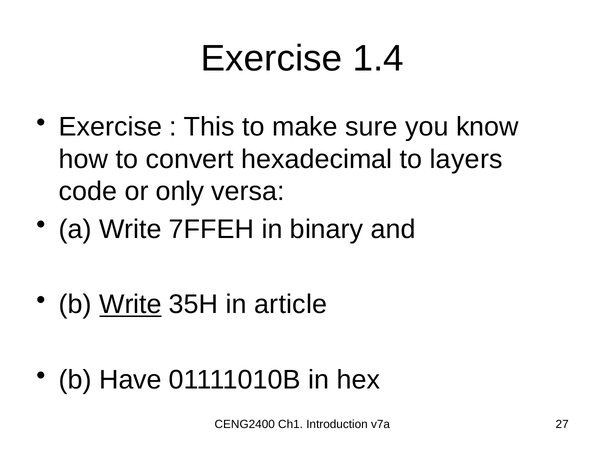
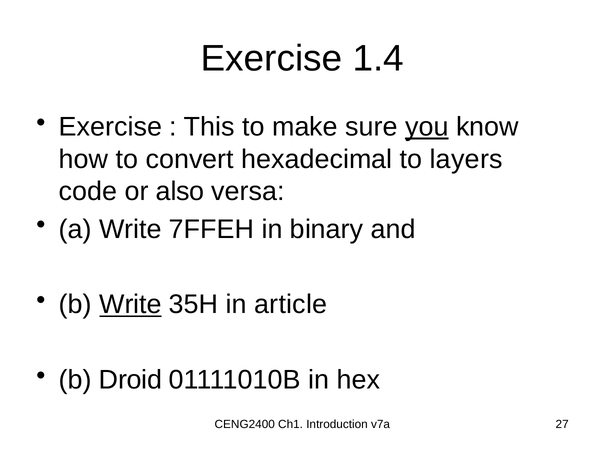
you underline: none -> present
only: only -> also
Have: Have -> Droid
